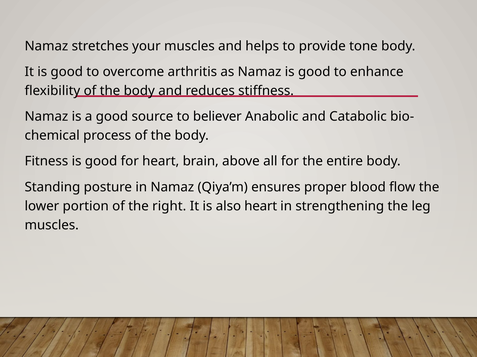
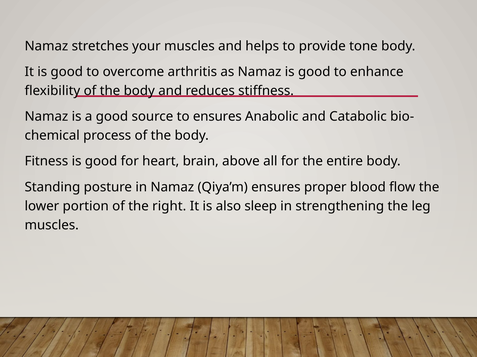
to believer: believer -> ensures
also heart: heart -> sleep
